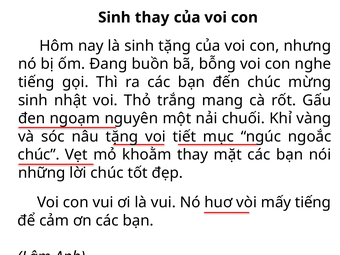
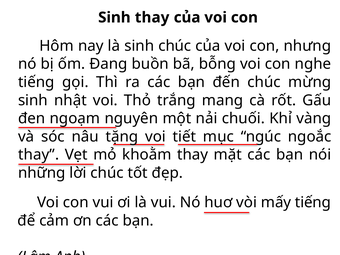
sinh tặng: tặng -> chúc
chúc at (39, 155): chúc -> thay
